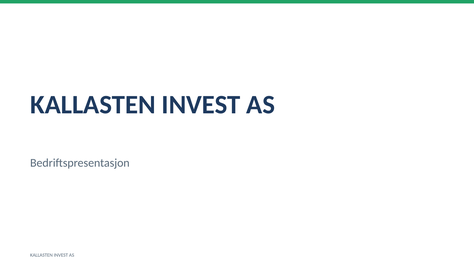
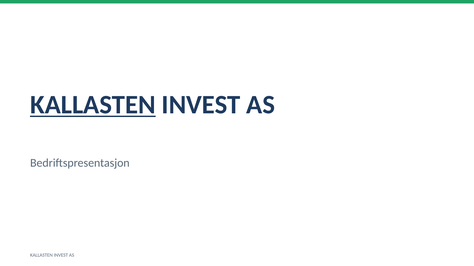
KALLASTEN at (93, 105) underline: none -> present
